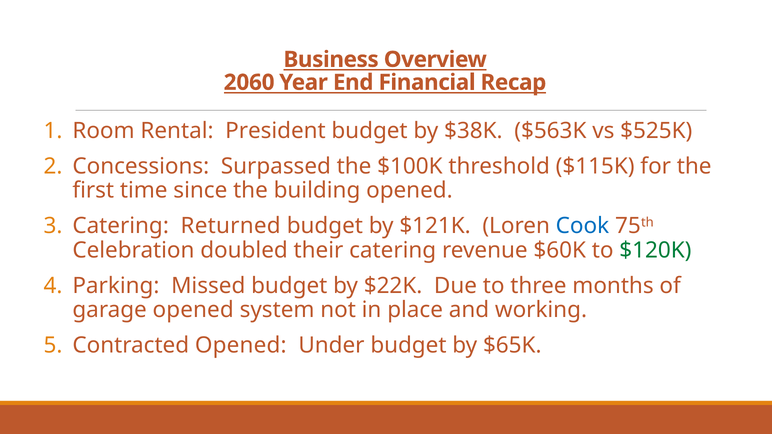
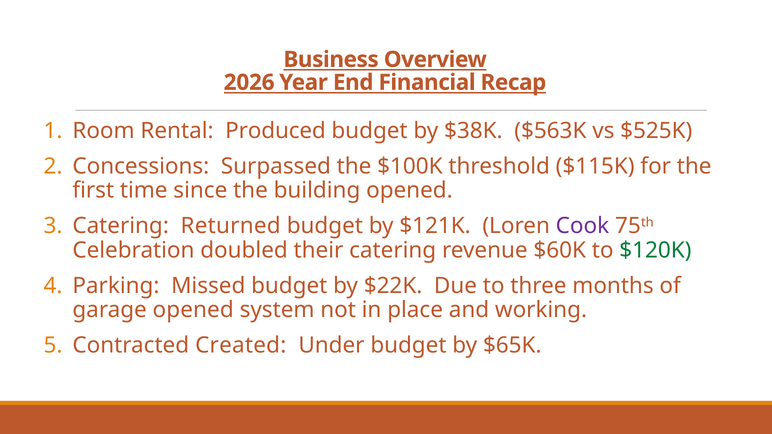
2060: 2060 -> 2026
President: President -> Produced
Cook colour: blue -> purple
Contracted Opened: Opened -> Created
